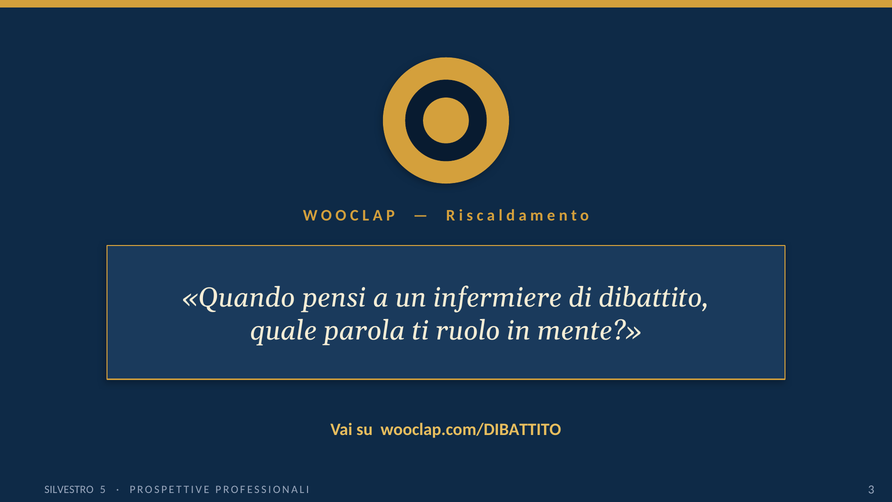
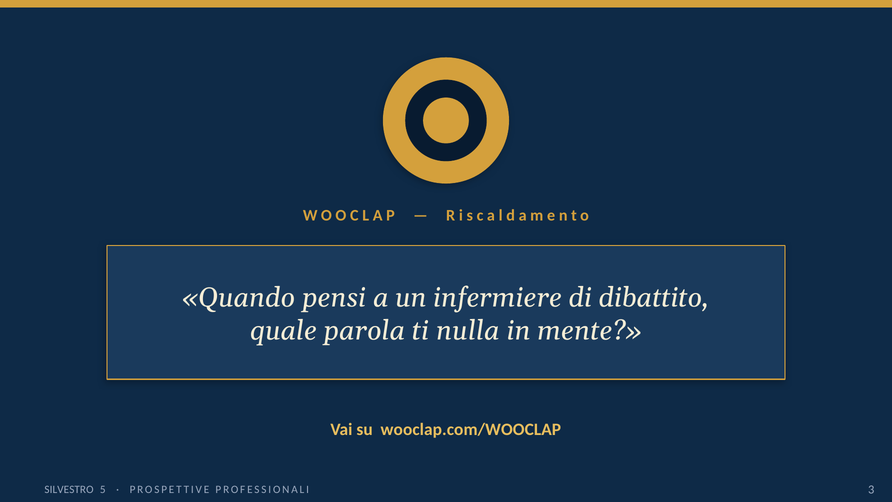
ruolo: ruolo -> nulla
wooclap.com/DIBATTITO: wooclap.com/DIBATTITO -> wooclap.com/WOOCLAP
